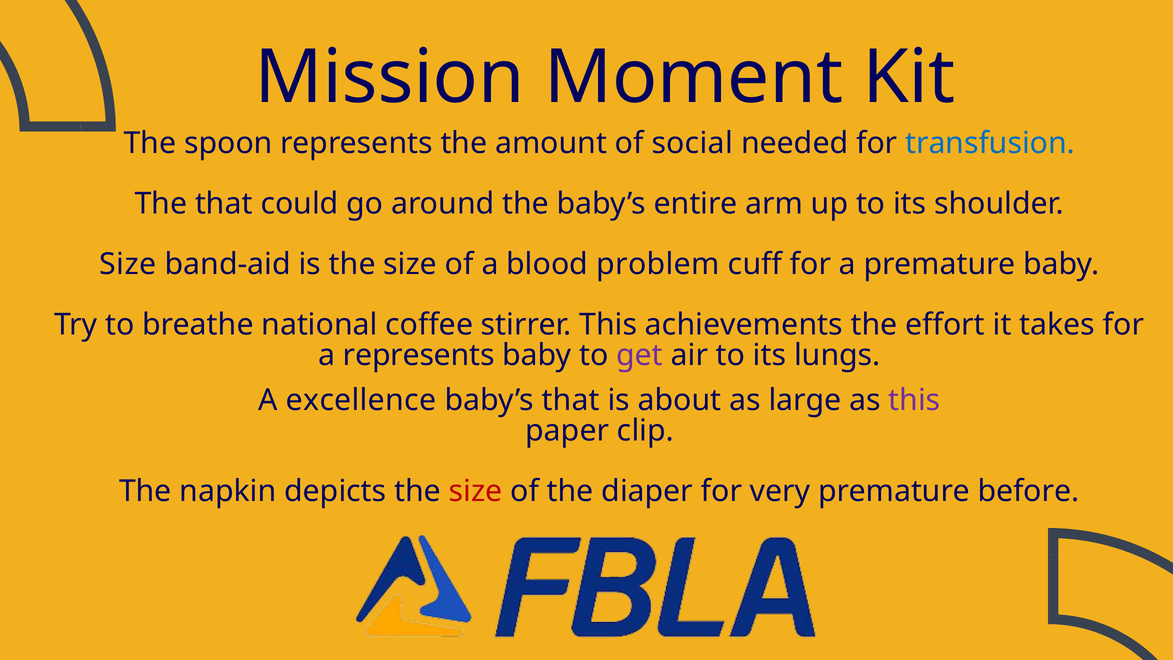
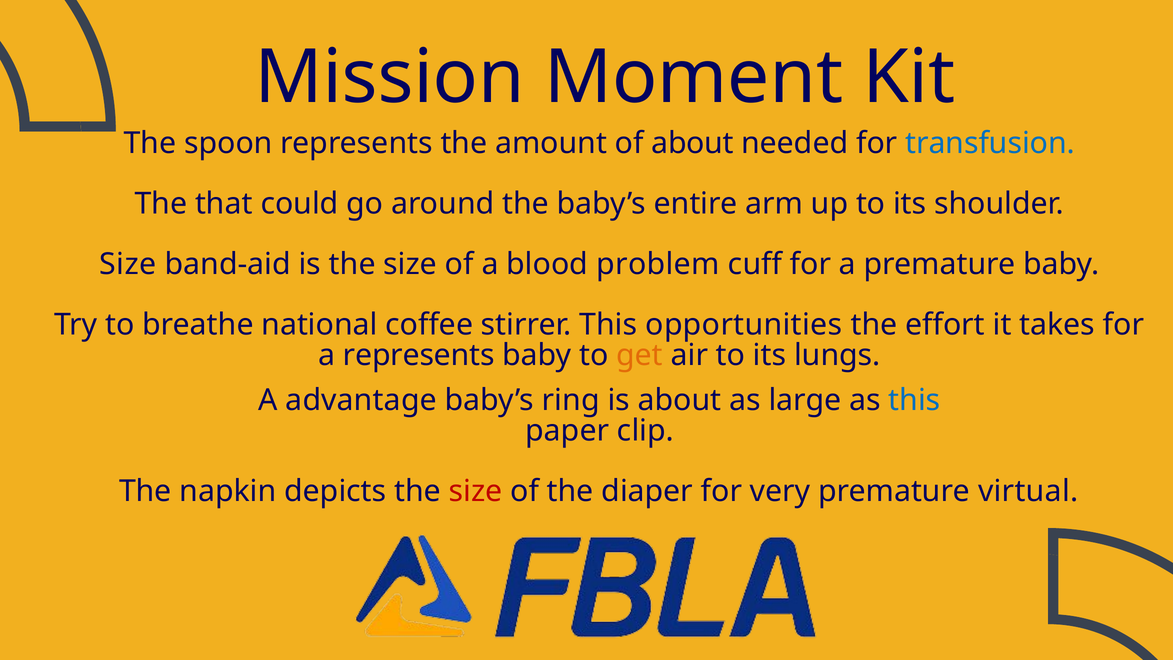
of social: social -> about
achievements: achievements -> opportunities
get colour: purple -> orange
excellence: excellence -> advantage
baby’s that: that -> ring
this at (914, 400) colour: purple -> blue
before: before -> virtual
